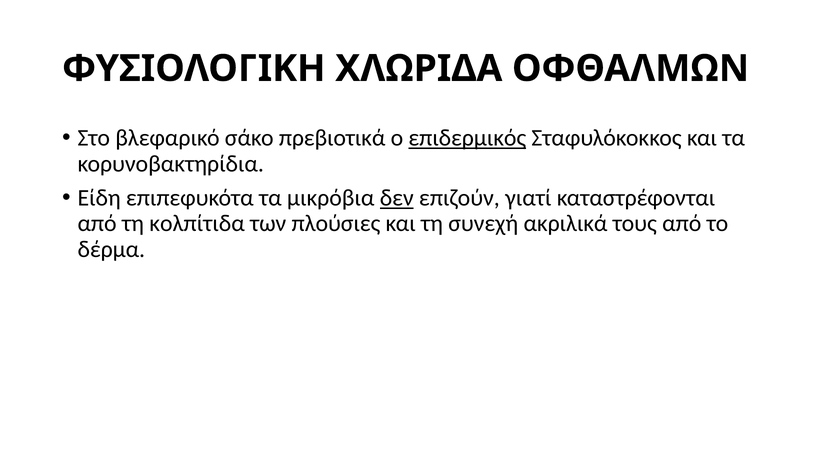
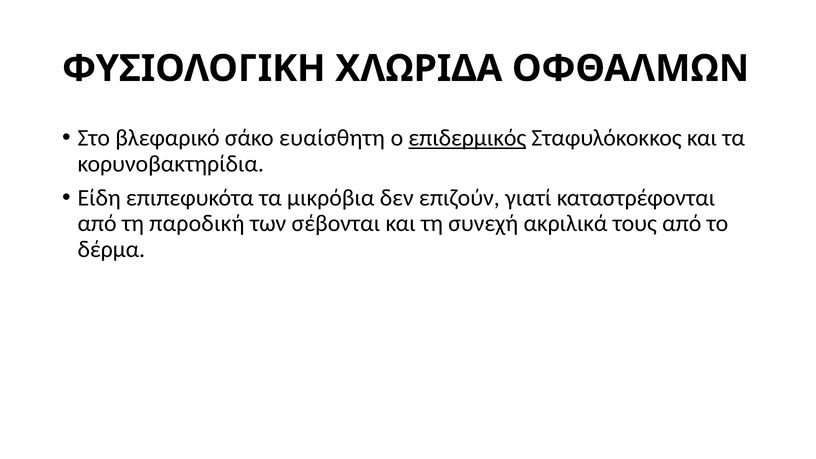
πρεβιοτικά: πρεβιοτικά -> ευαίσθητη
δεν underline: present -> none
κολπίτιδα: κολπίτιδα -> παροδική
πλούσιες: πλούσιες -> σέβονται
